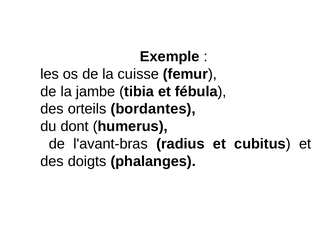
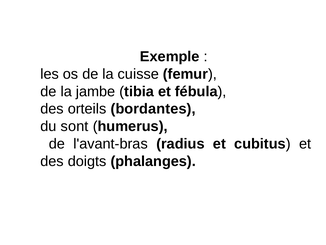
dont: dont -> sont
